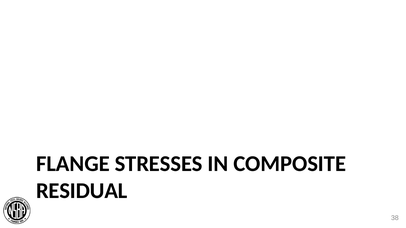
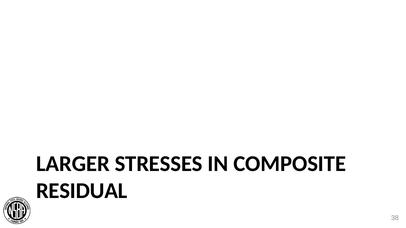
FLANGE: FLANGE -> LARGER
